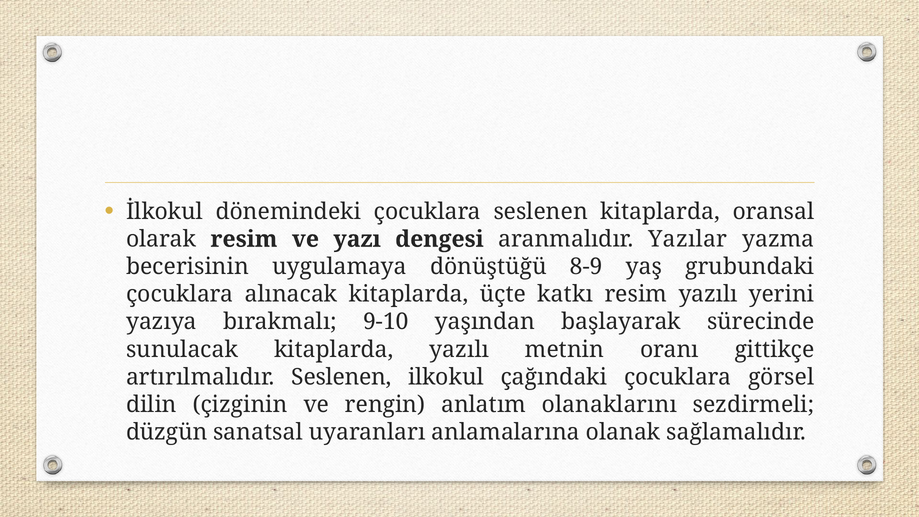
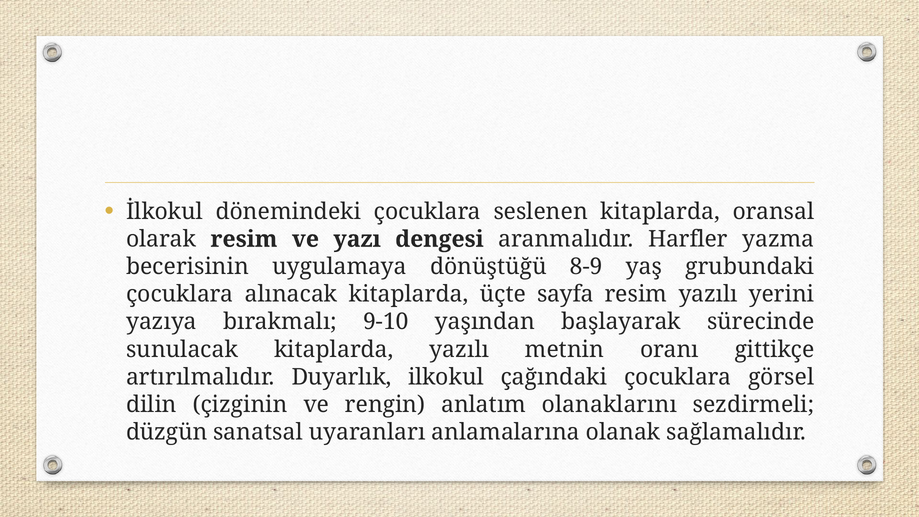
Yazılar: Yazılar -> Harfler
katkı: katkı -> sayfa
artırılmalıdır Seslenen: Seslenen -> Duyarlık
